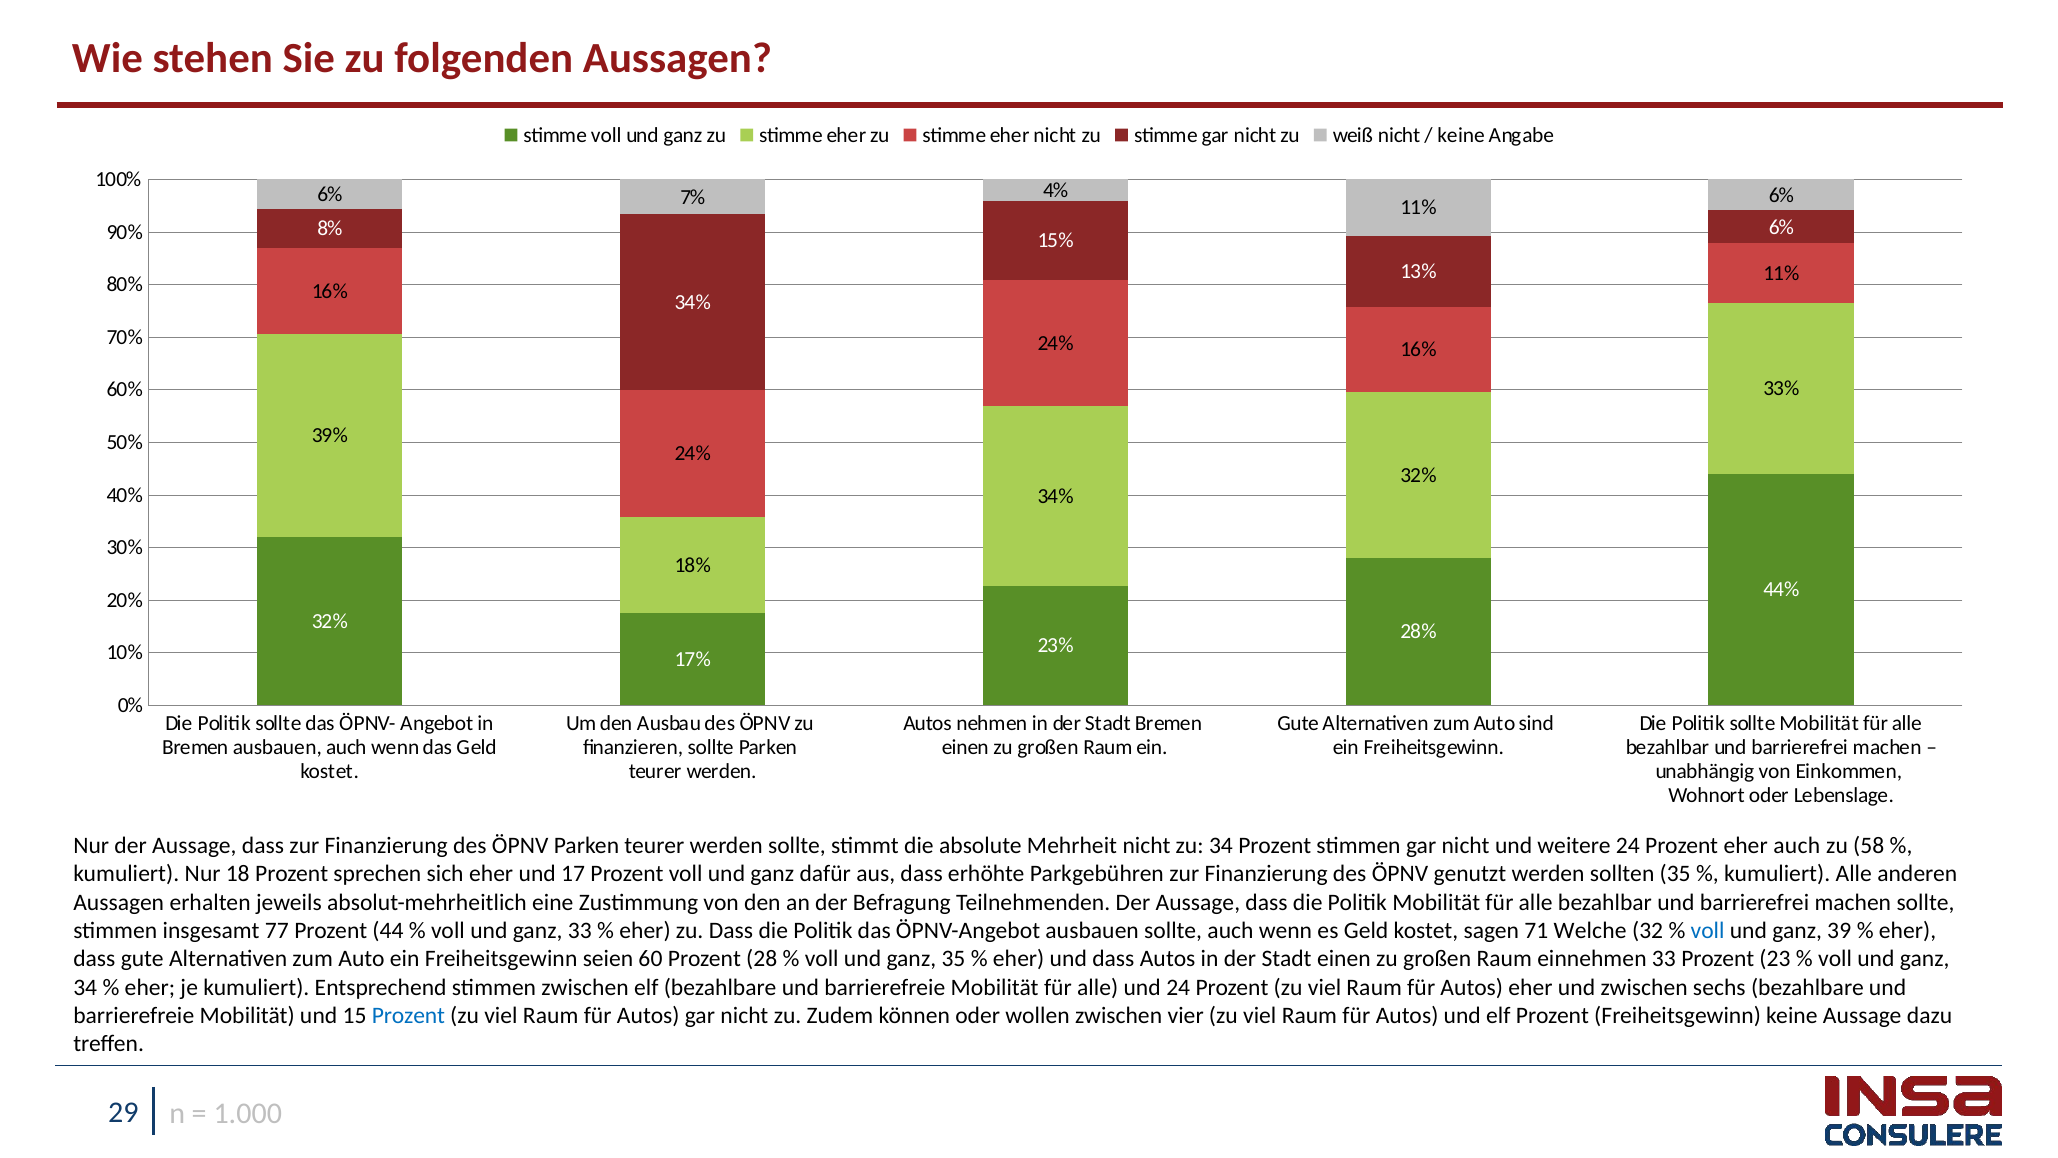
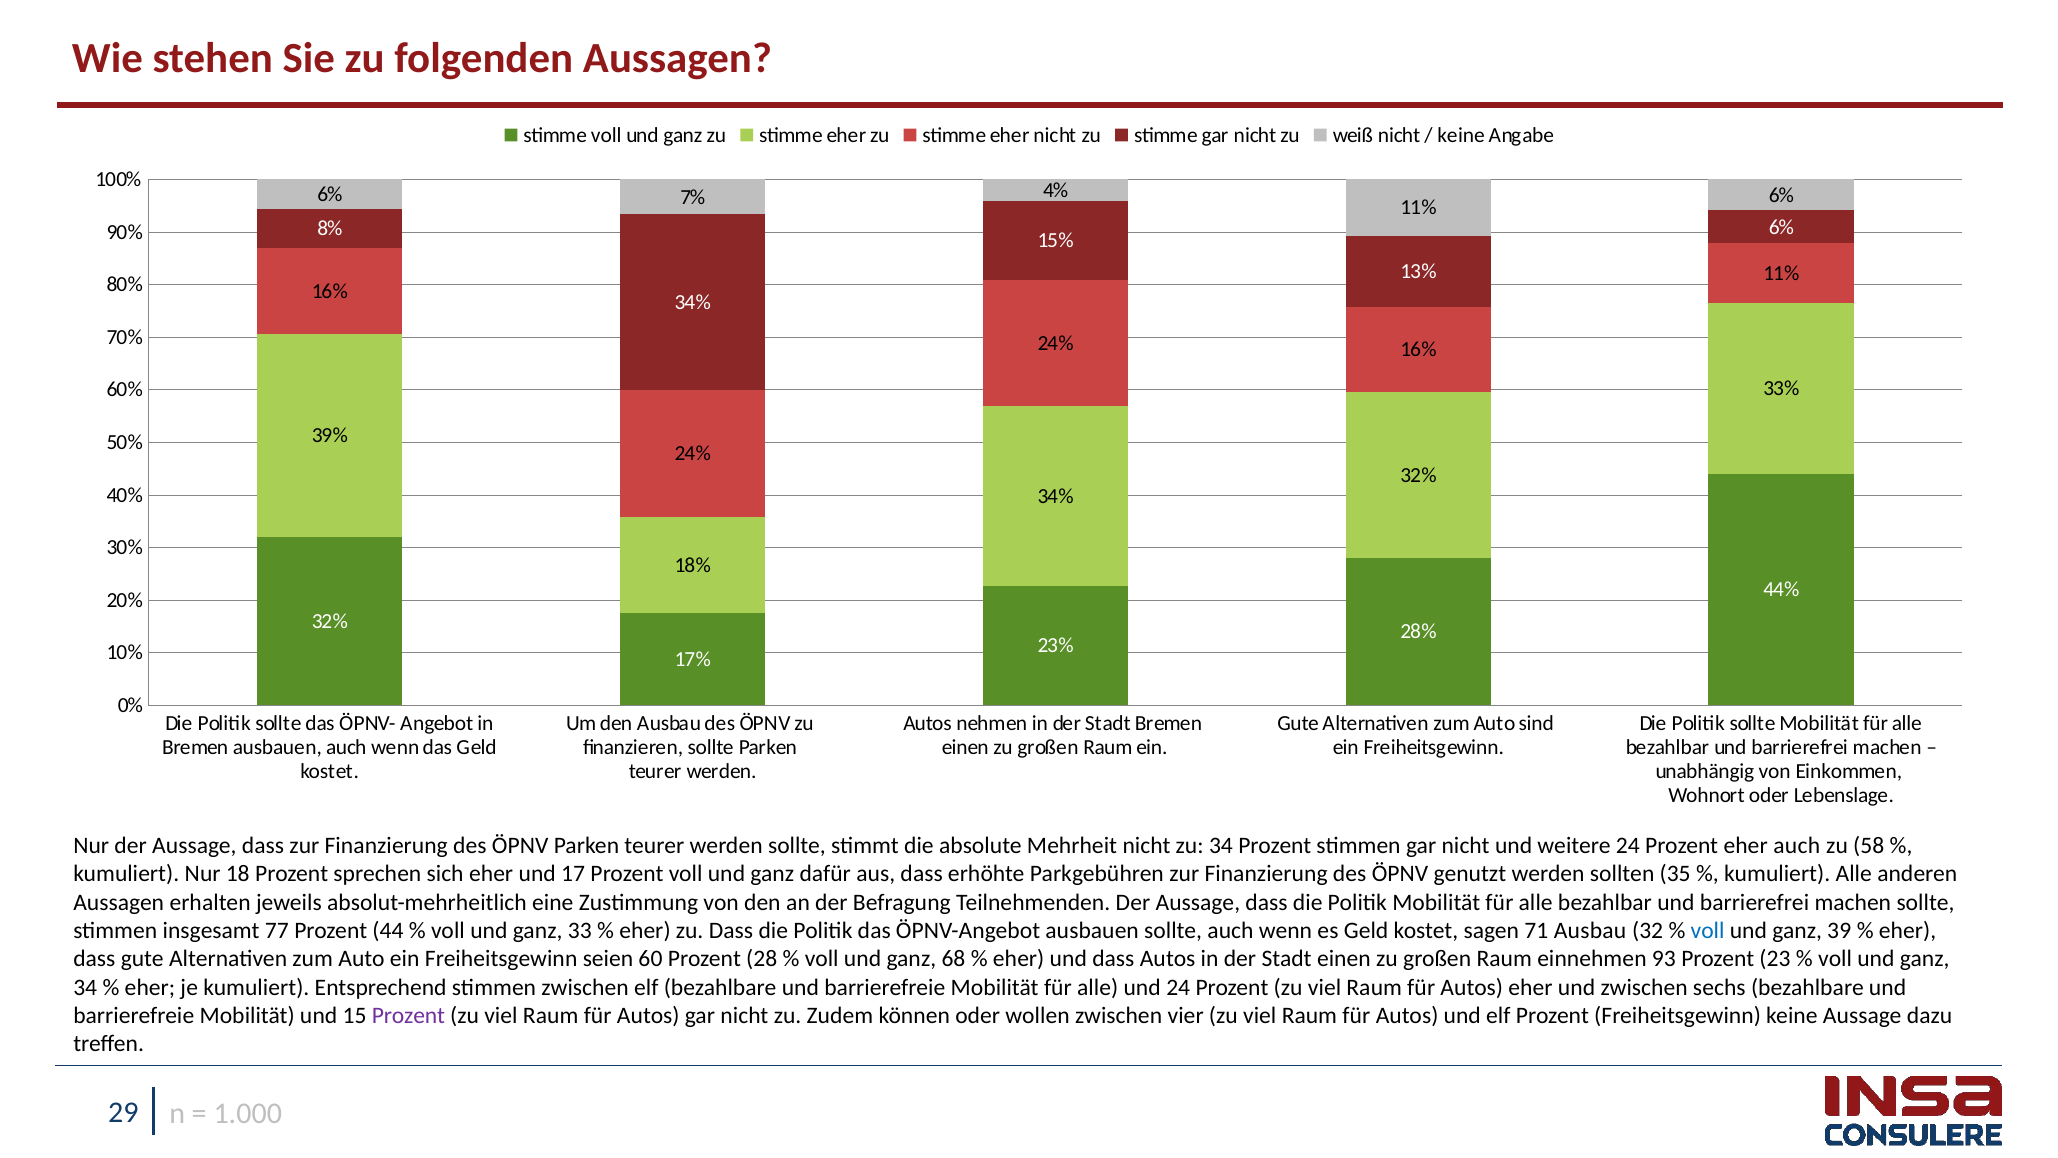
71 Welche: Welche -> Ausbau
ganz 35: 35 -> 68
einnehmen 33: 33 -> 93
Prozent at (408, 1015) colour: blue -> purple
